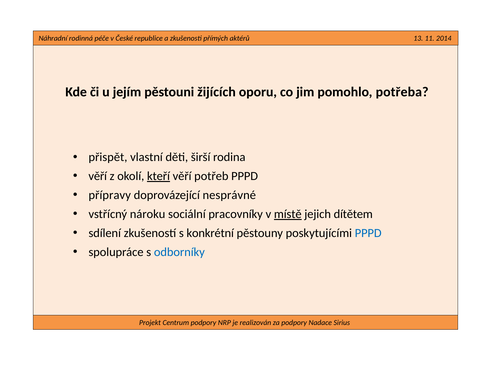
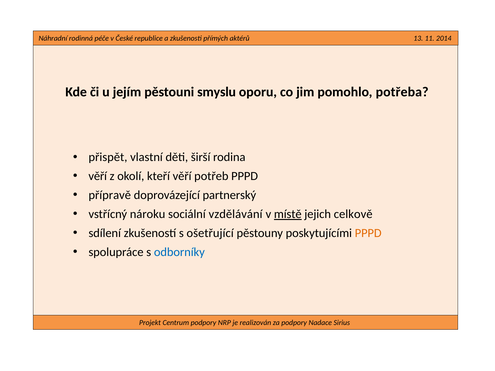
žijících: žijících -> smyslu
kteří underline: present -> none
přípravy: přípravy -> přípravě
nesprávné: nesprávné -> partnerský
pracovníky: pracovníky -> vzdělávání
dítětem: dítětem -> celkově
konkrétní: konkrétní -> ošetřující
PPPD at (368, 233) colour: blue -> orange
